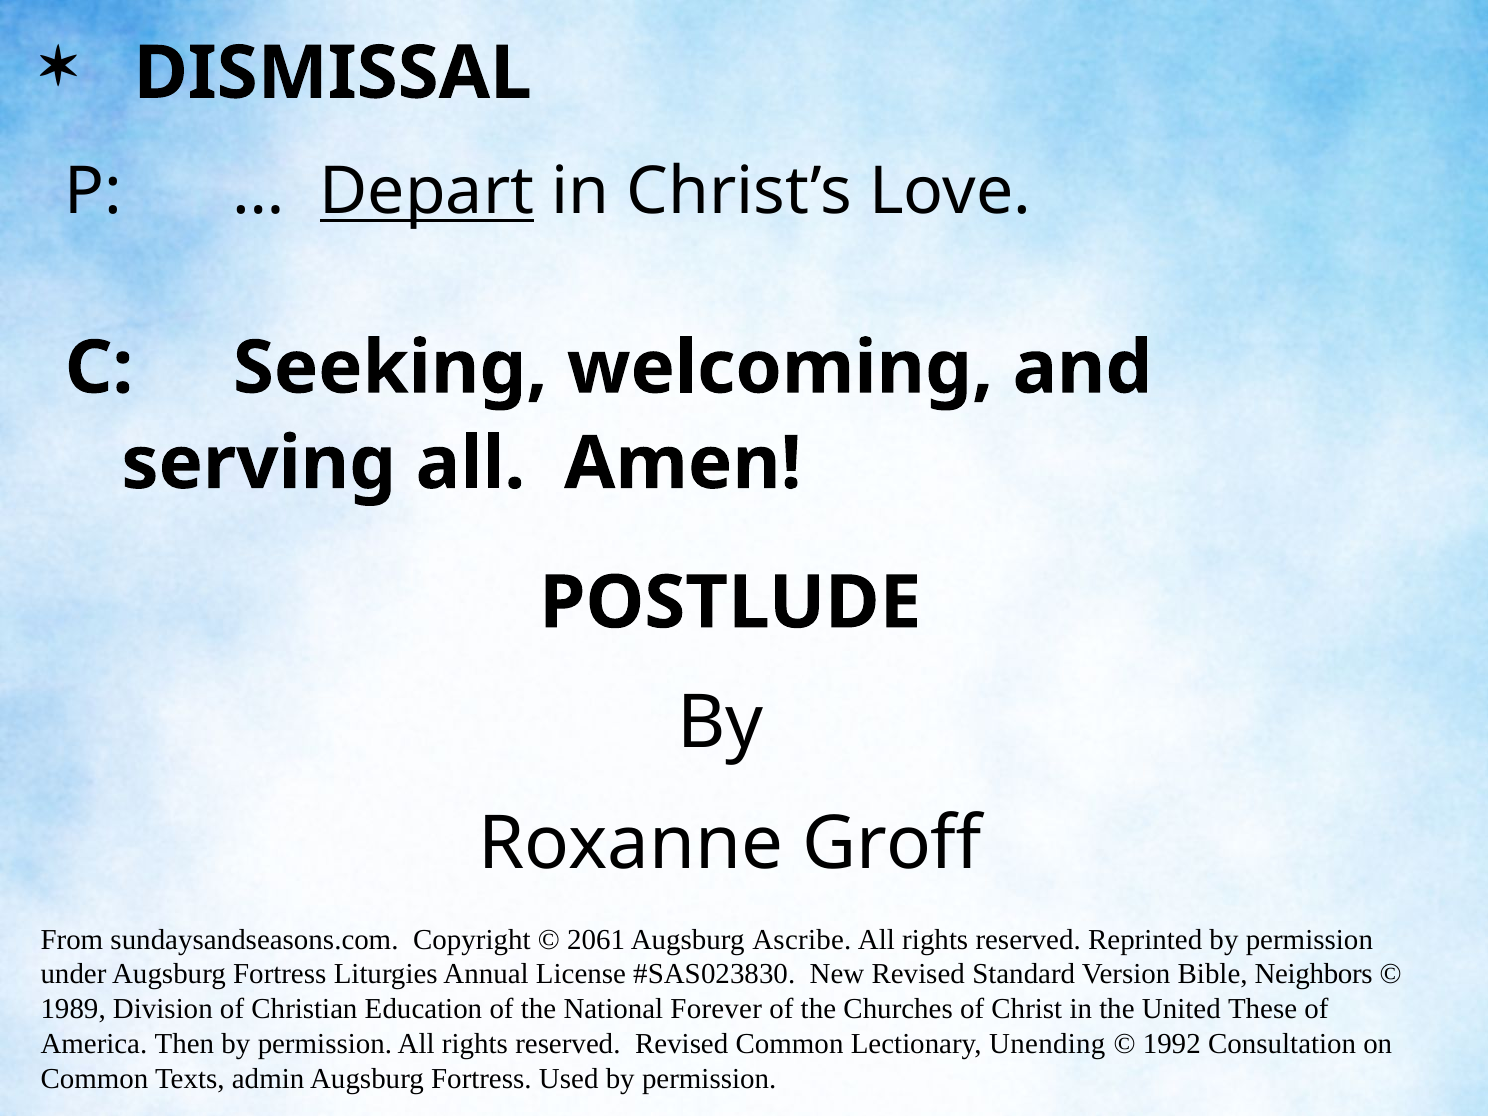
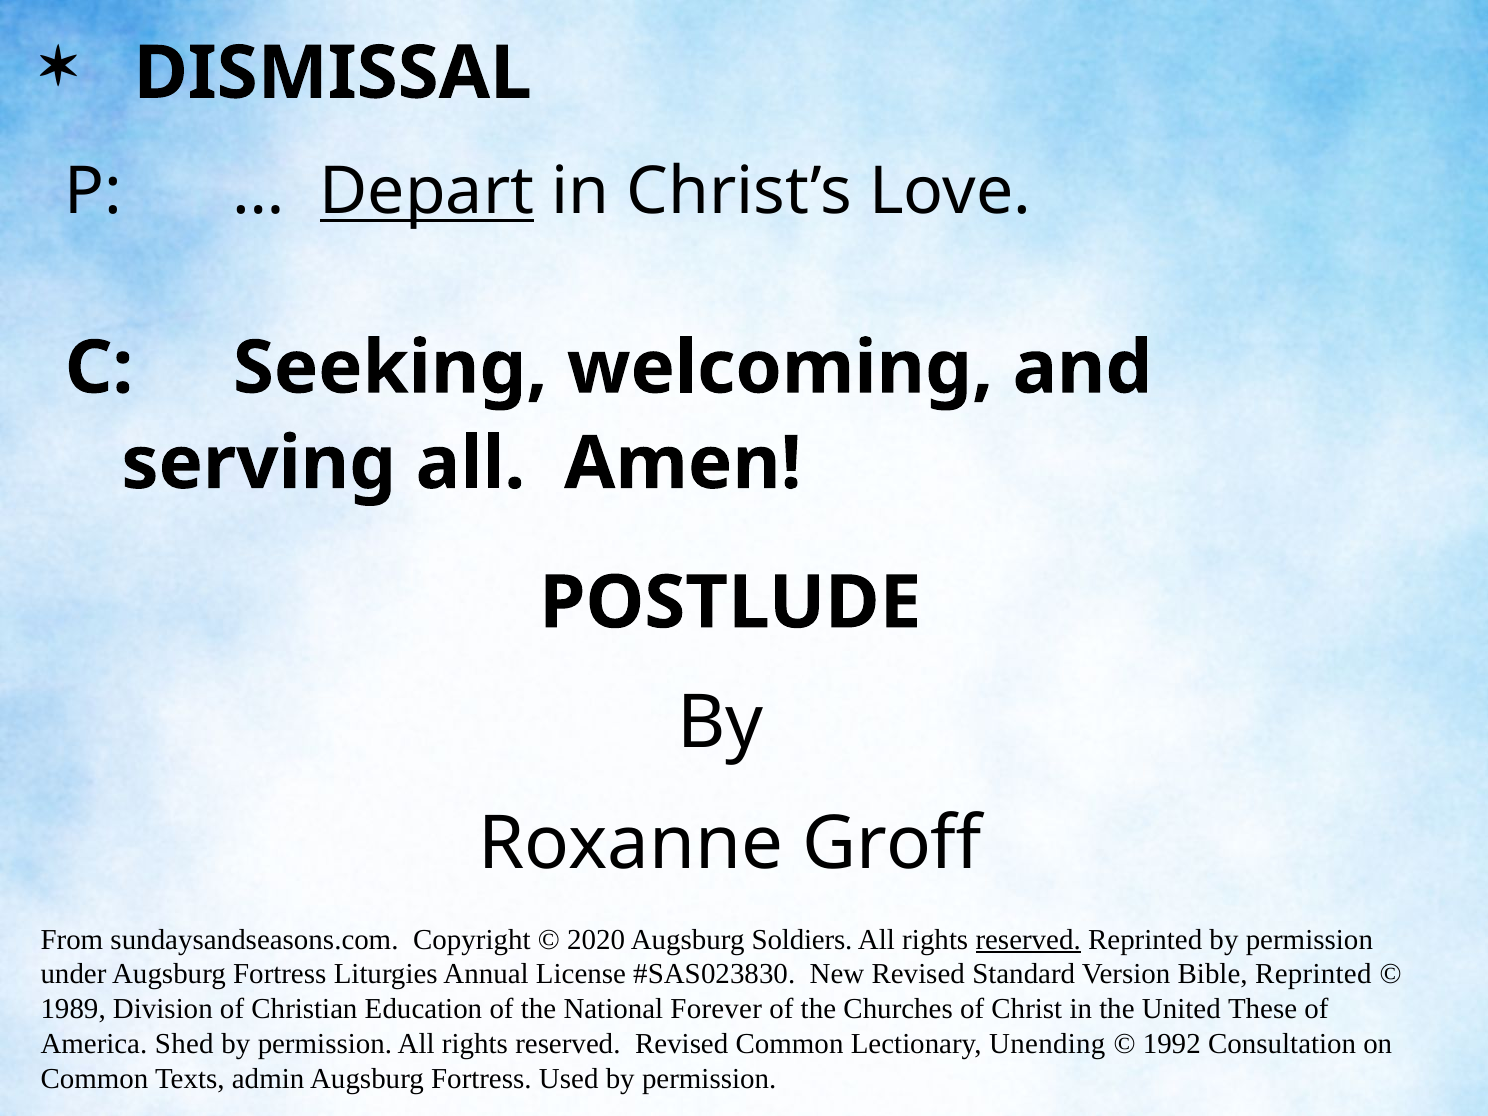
2061: 2061 -> 2020
Ascribe: Ascribe -> Soldiers
reserved at (1028, 940) underline: none -> present
Bible Neighbors: Neighbors -> Reprinted
Then: Then -> Shed
